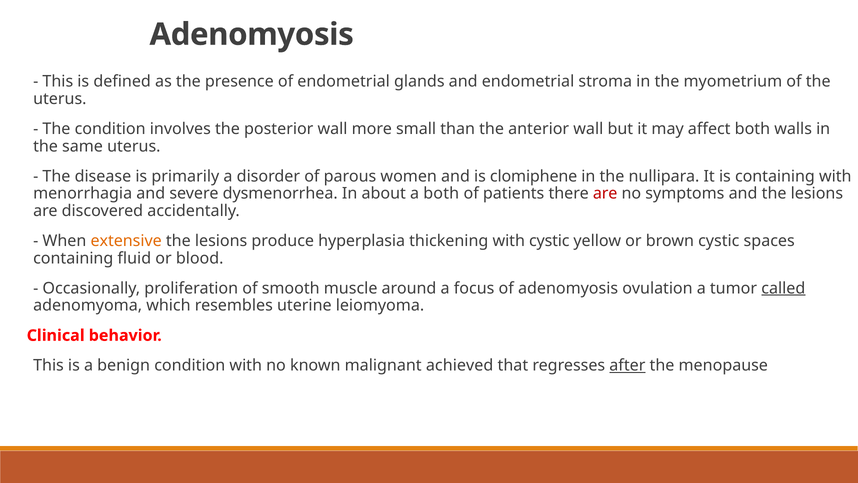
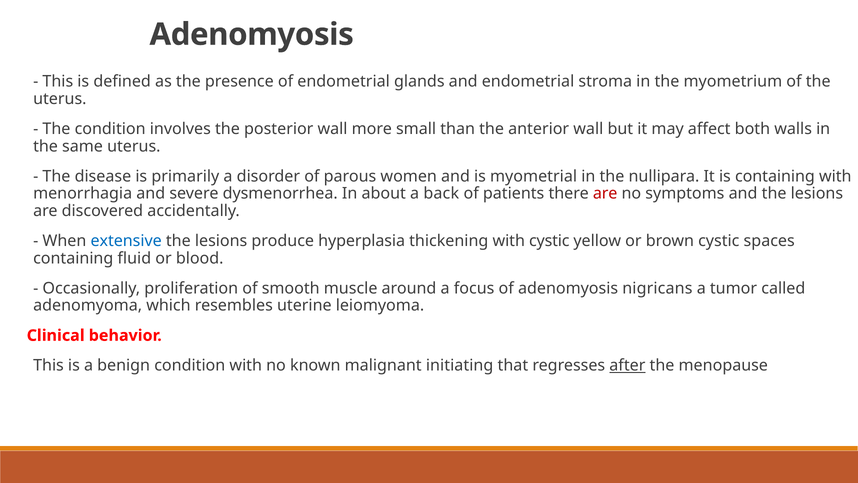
clomiphene: clomiphene -> myometrial
a both: both -> back
extensive colour: orange -> blue
ovulation: ovulation -> nigricans
called underline: present -> none
achieved: achieved -> initiating
